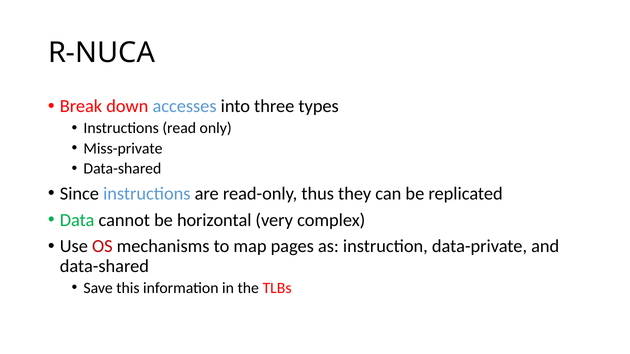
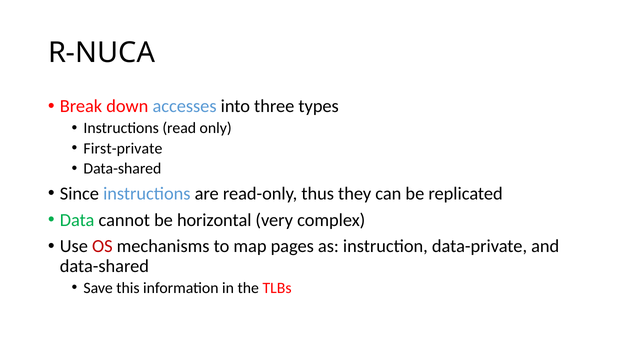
Miss-private: Miss-private -> First-private
